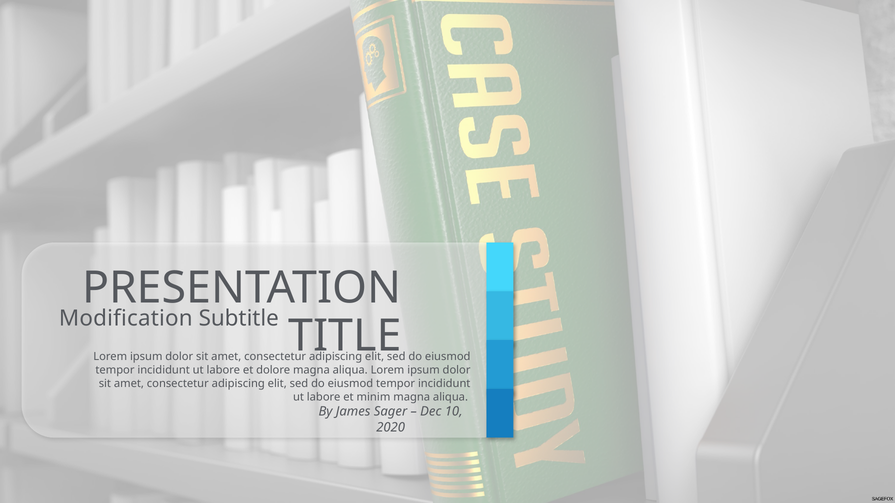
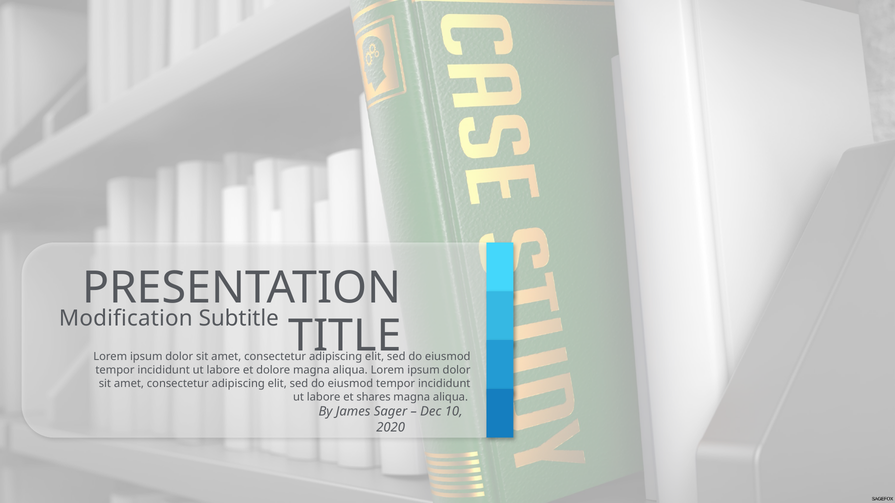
minim: minim -> shares
